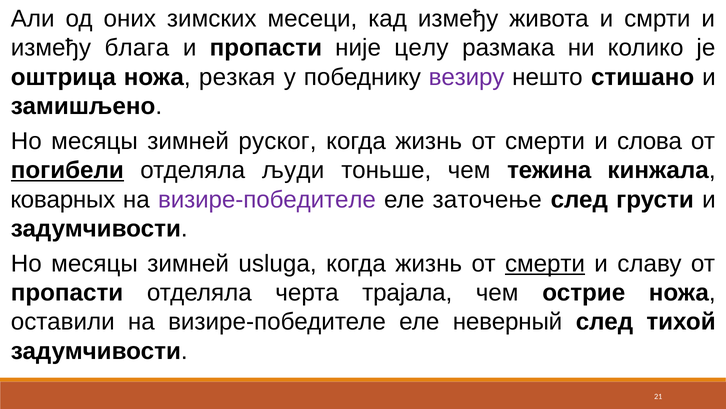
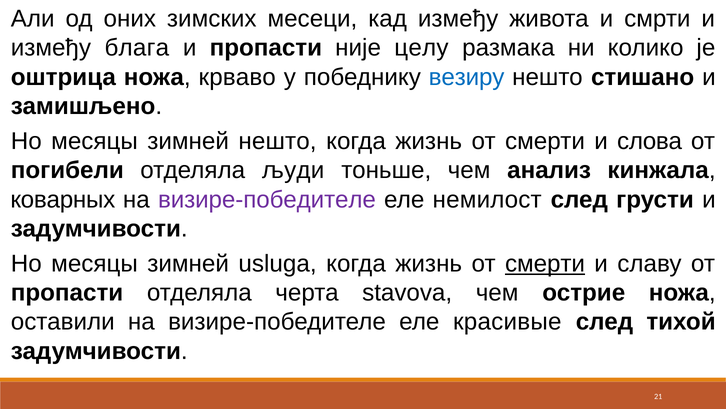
резкая: резкая -> крваво
везиру colour: purple -> blue
зимней руског: руског -> нешто
погибели underline: present -> none
тежина: тежина -> анализ
заточење: заточење -> немилост
трајала: трајала -> stavova
неверный: неверный -> красивые
